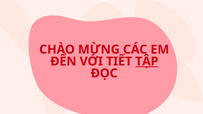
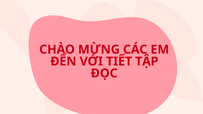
TẬP underline: present -> none
